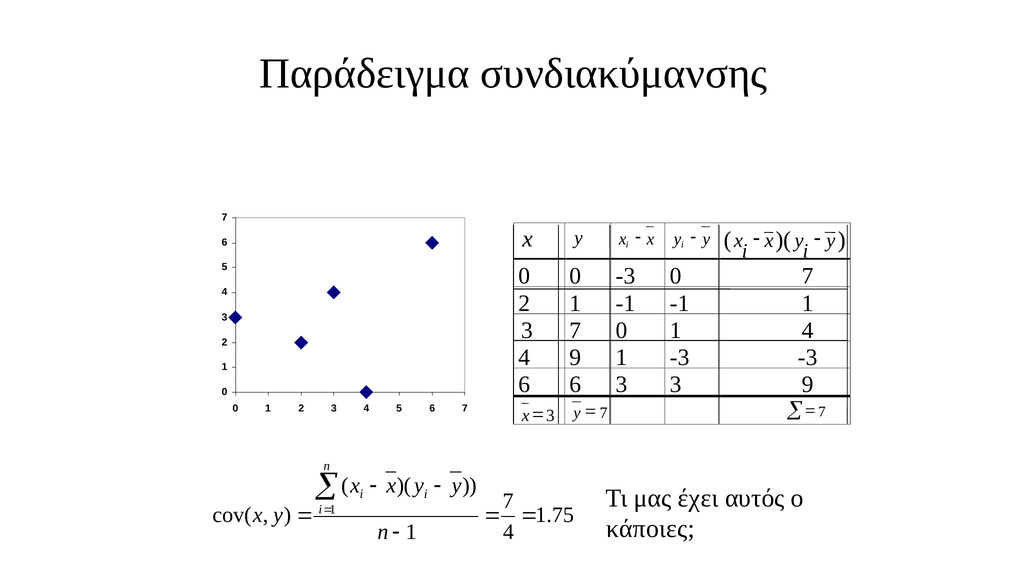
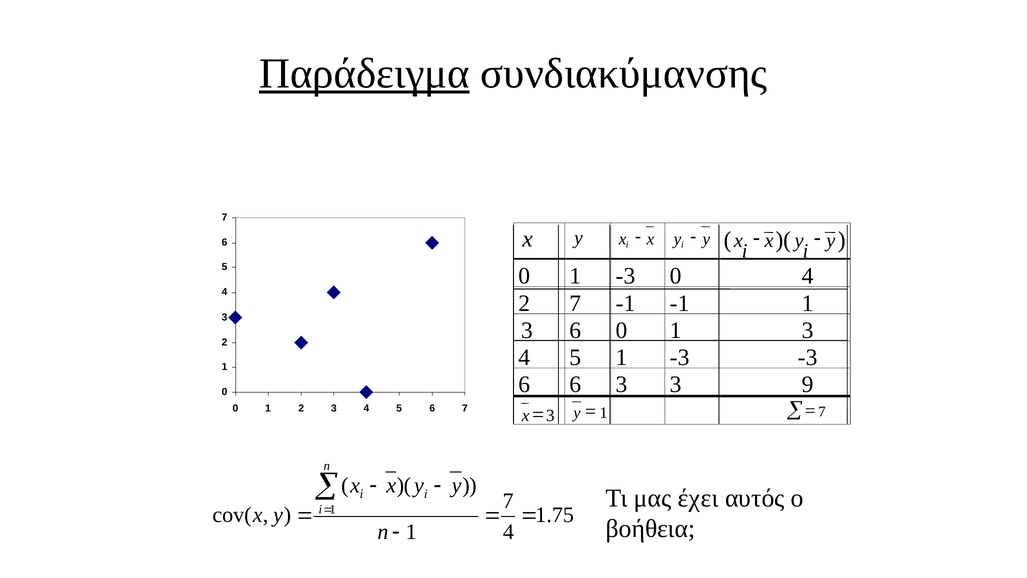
Παράδειγμα underline: none -> present
0 at (575, 276): 0 -> 1
0 7: 7 -> 4
2 1: 1 -> 7
3 7: 7 -> 6
0 1 4: 4 -> 3
9 at (575, 357): 9 -> 5
x 7: 7 -> 1
κάποιες: κάποιες -> βοήθεια
